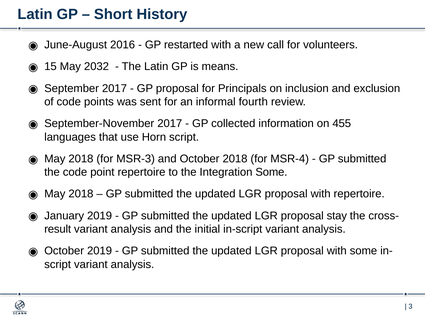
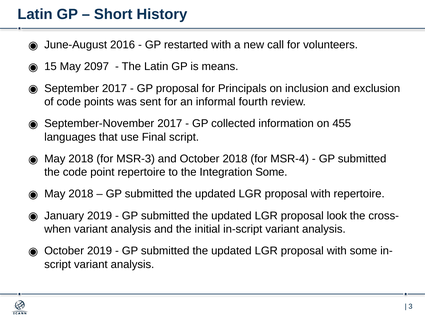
2032: 2032 -> 2097
Horn: Horn -> Final
stay: stay -> look
result: result -> when
